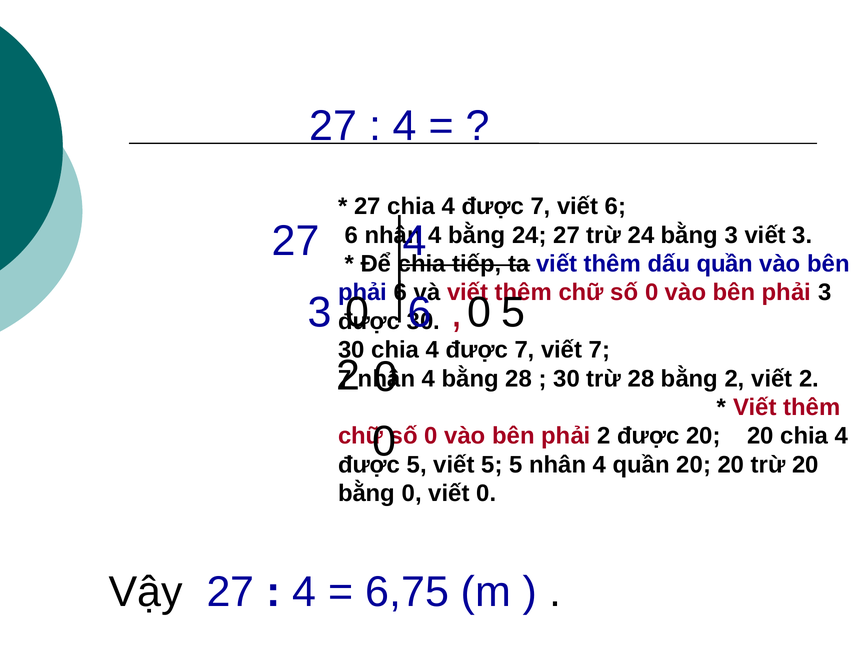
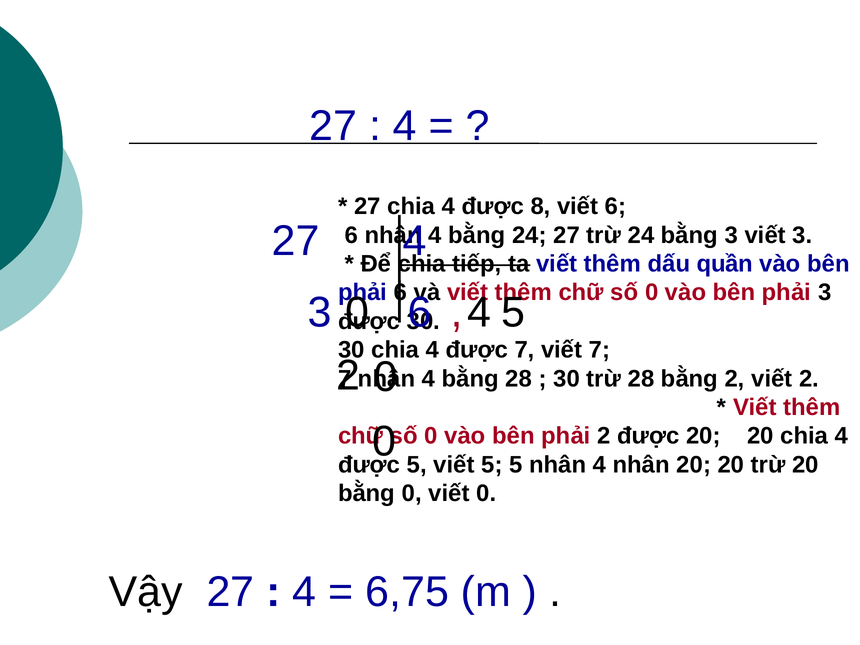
7 at (541, 207): 7 -> 8
0 at (479, 313): 0 -> 4
4 quần: quần -> nhân
